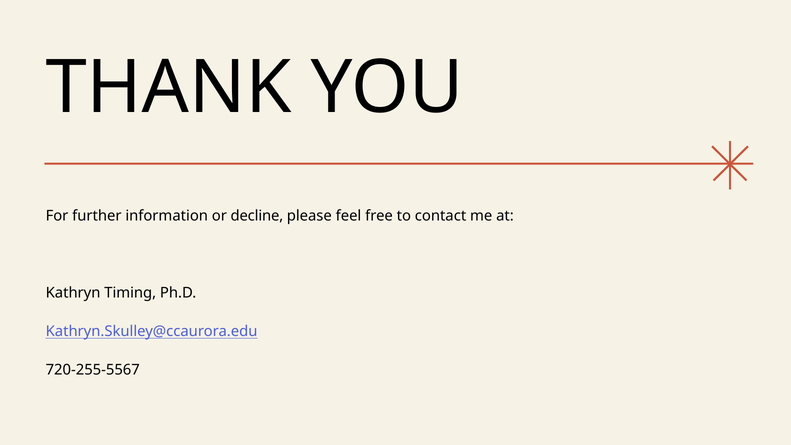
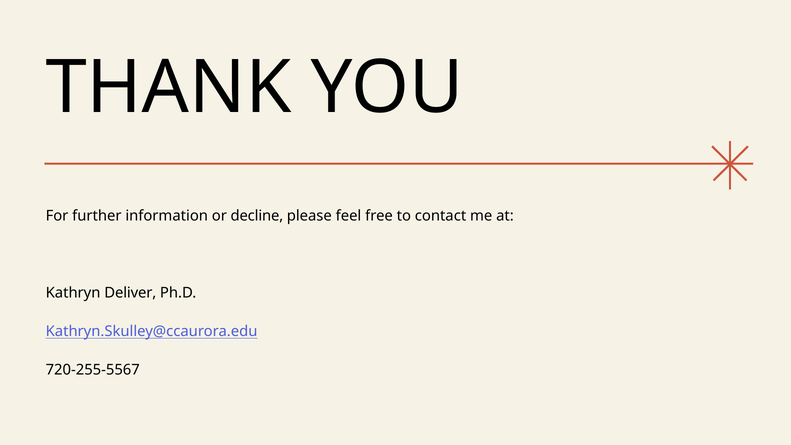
Timing: Timing -> Deliver
